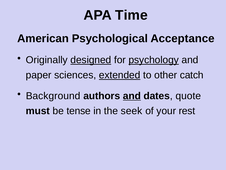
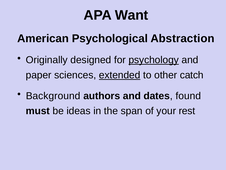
Time: Time -> Want
Acceptance: Acceptance -> Abstraction
designed underline: present -> none
and at (132, 96) underline: present -> none
quote: quote -> found
tense: tense -> ideas
seek: seek -> span
